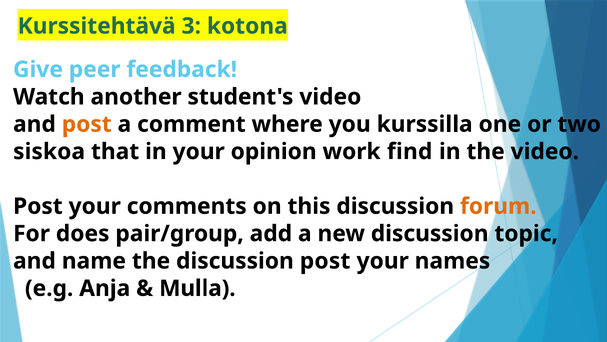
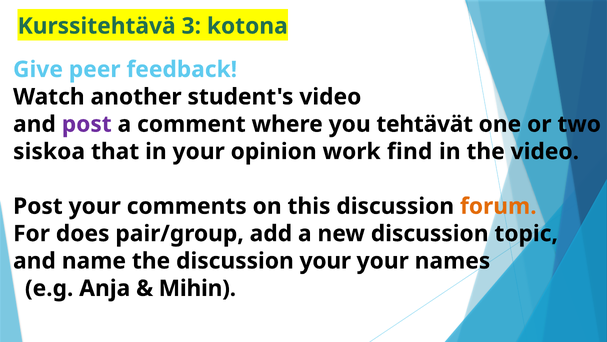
post at (87, 124) colour: orange -> purple
kurssilla: kurssilla -> tehtävät
discussion post: post -> your
Mulla: Mulla -> Mihin
